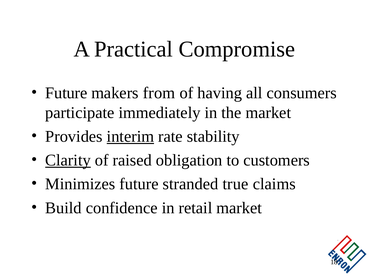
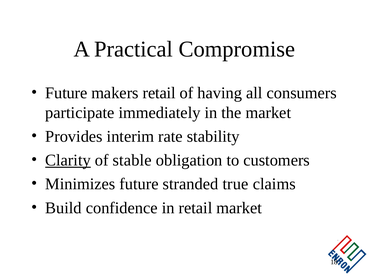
makers from: from -> retail
interim underline: present -> none
raised: raised -> stable
